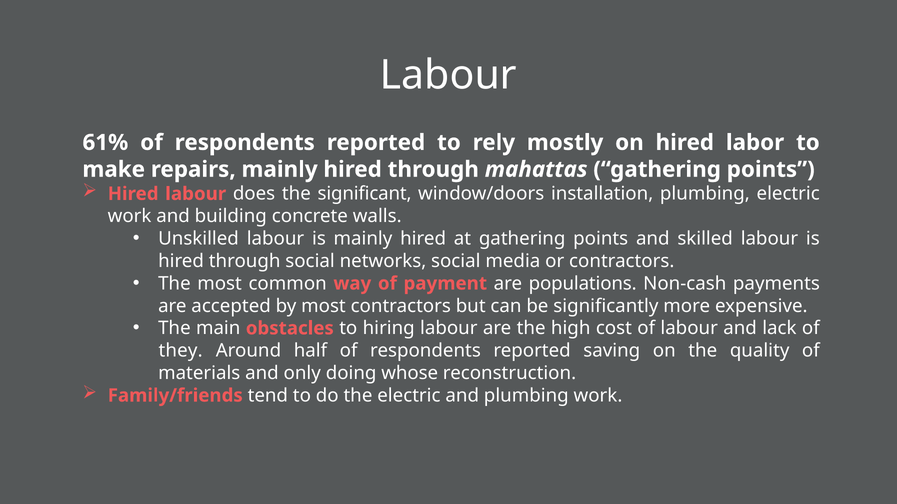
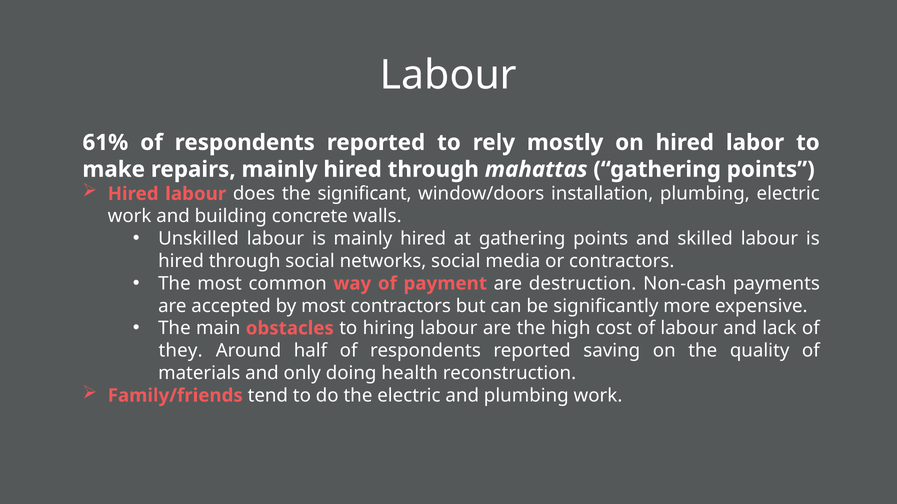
populations: populations -> destruction
whose: whose -> health
